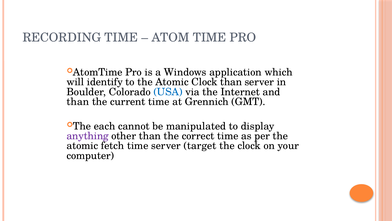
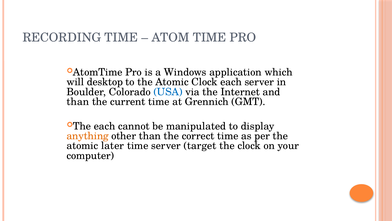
identify: identify -> desktop
Clock than: than -> each
anything colour: purple -> orange
fetch: fetch -> later
